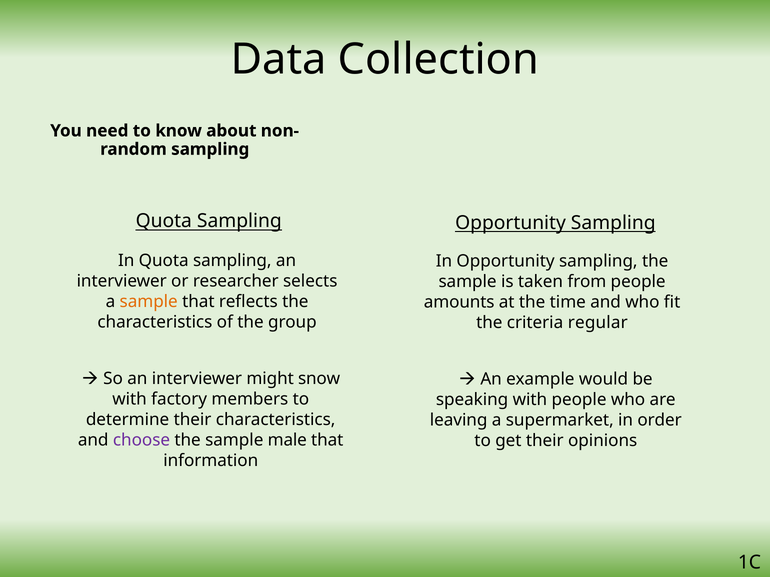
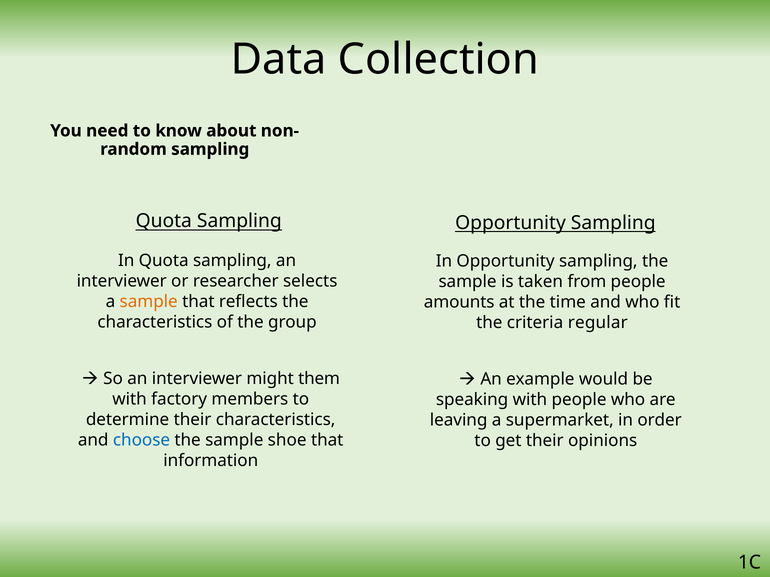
snow: snow -> them
choose colour: purple -> blue
male: male -> shoe
